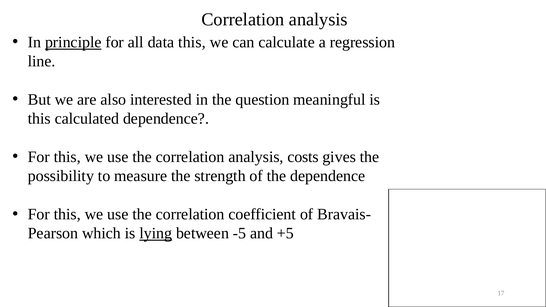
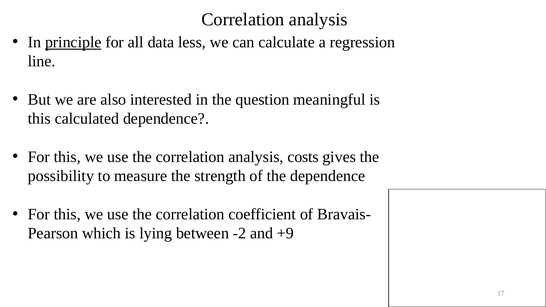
data this: this -> less
lying underline: present -> none
-5: -5 -> -2
+5: +5 -> +9
